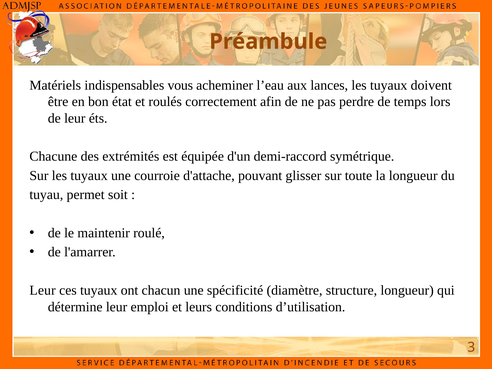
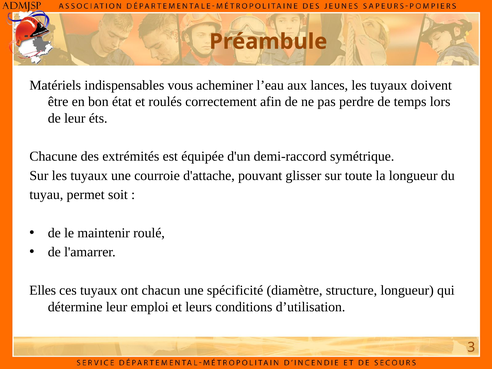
Leur at (43, 290): Leur -> Elles
